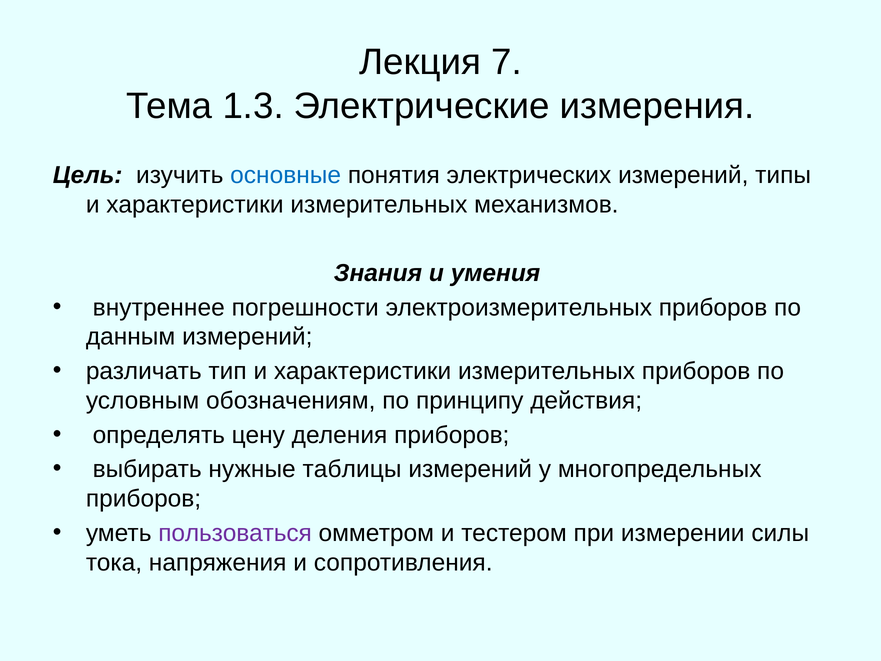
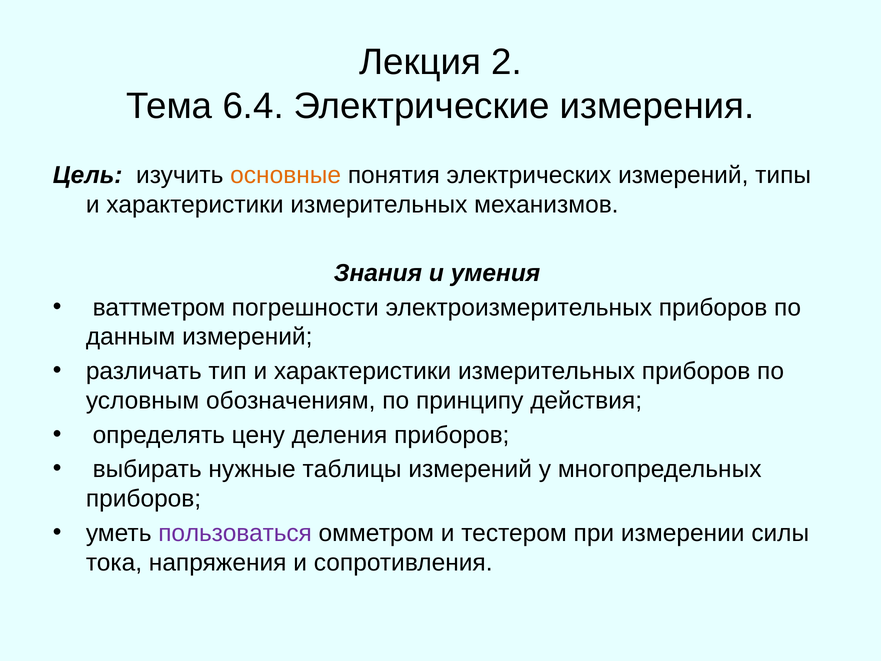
7: 7 -> 2
1.3: 1.3 -> 6.4
основные colour: blue -> orange
внутреннее: внутреннее -> ваттметром
